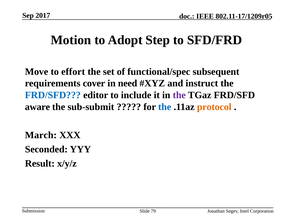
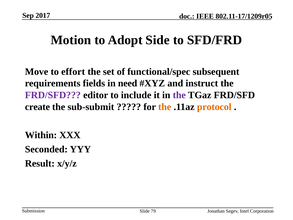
Step: Step -> Side
cover: cover -> fields
FRD/SFD at (53, 95) colour: blue -> purple
aware: aware -> create
the at (165, 107) colour: blue -> orange
March: March -> Within
